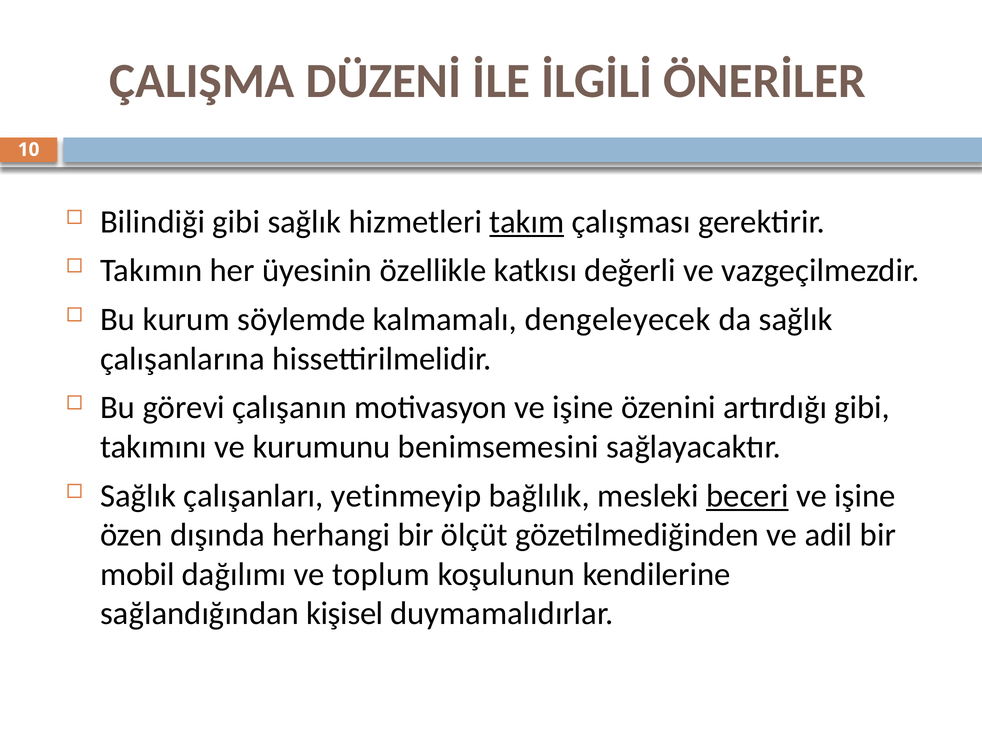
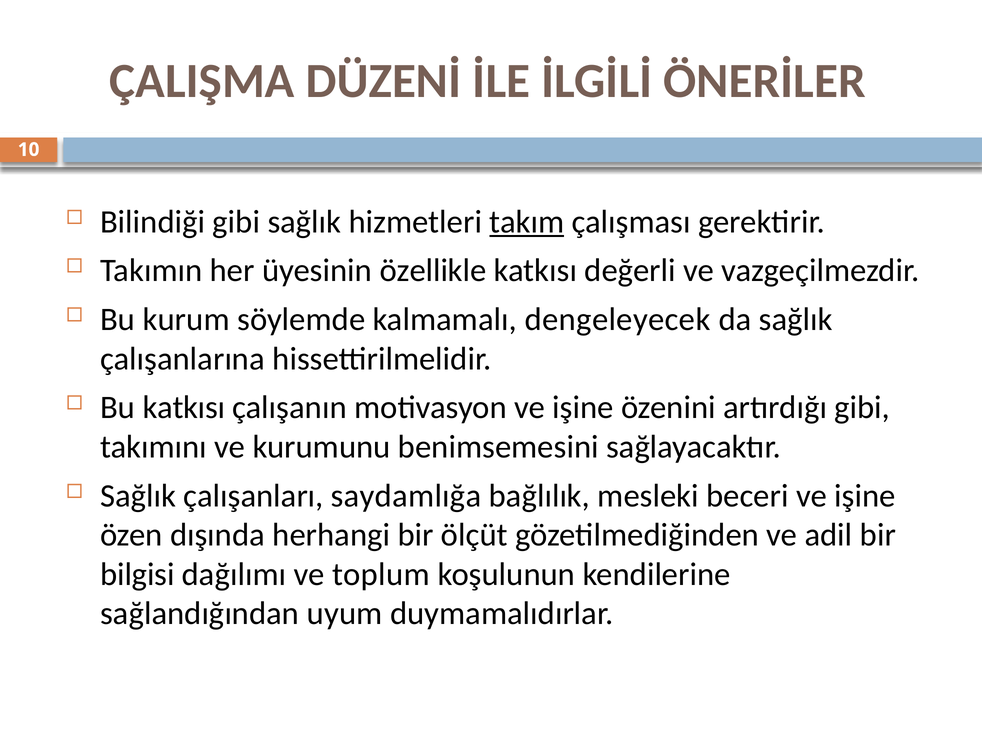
Bu görevi: görevi -> katkısı
yetinmeyip: yetinmeyip -> saydamlığa
beceri underline: present -> none
mobil: mobil -> bilgisi
kişisel: kişisel -> uyum
